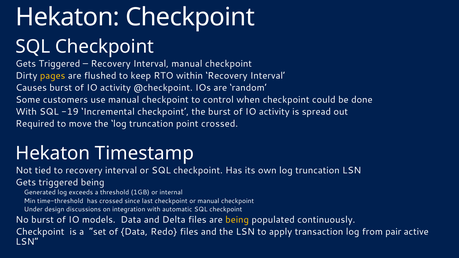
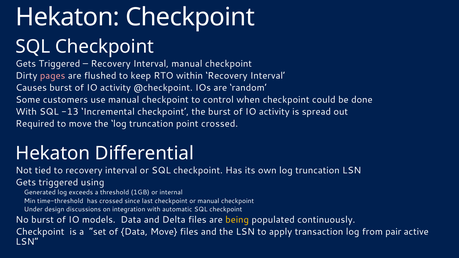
pages colour: yellow -> pink
-19: -19 -> -13
Timestamp: Timestamp -> Differential
triggered being: being -> using
Data Redo: Redo -> Move
